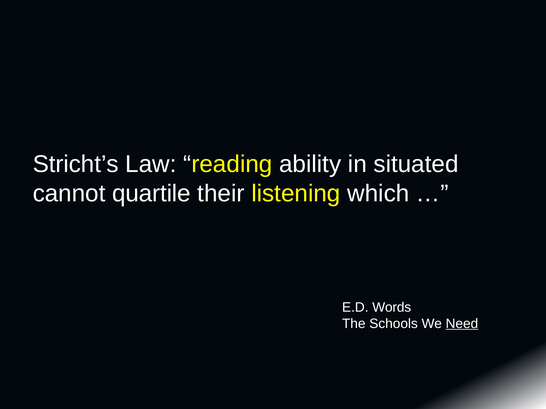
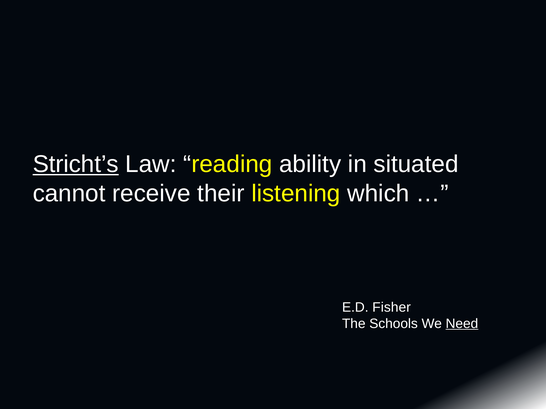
Stricht’s underline: none -> present
quartile: quartile -> receive
Words: Words -> Fisher
